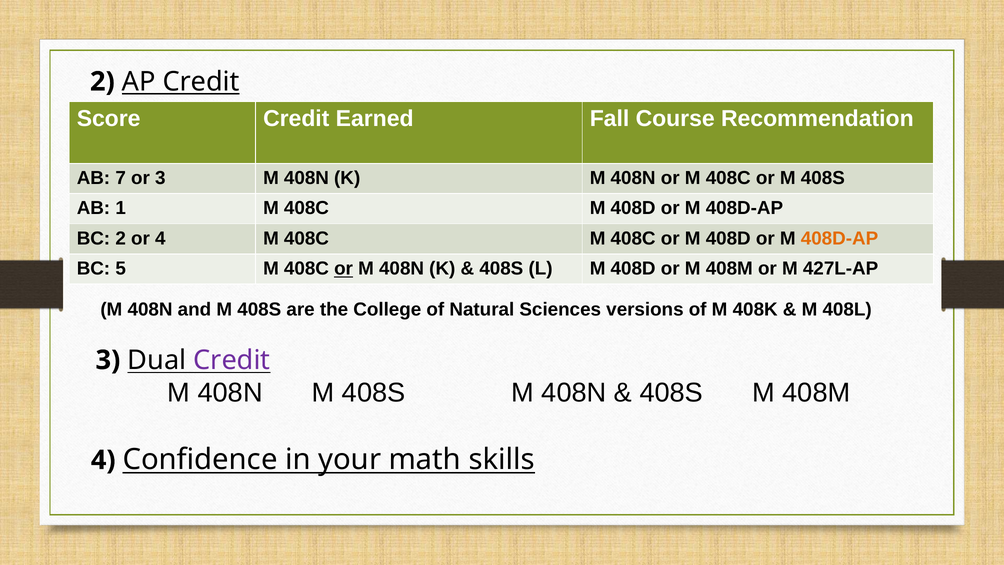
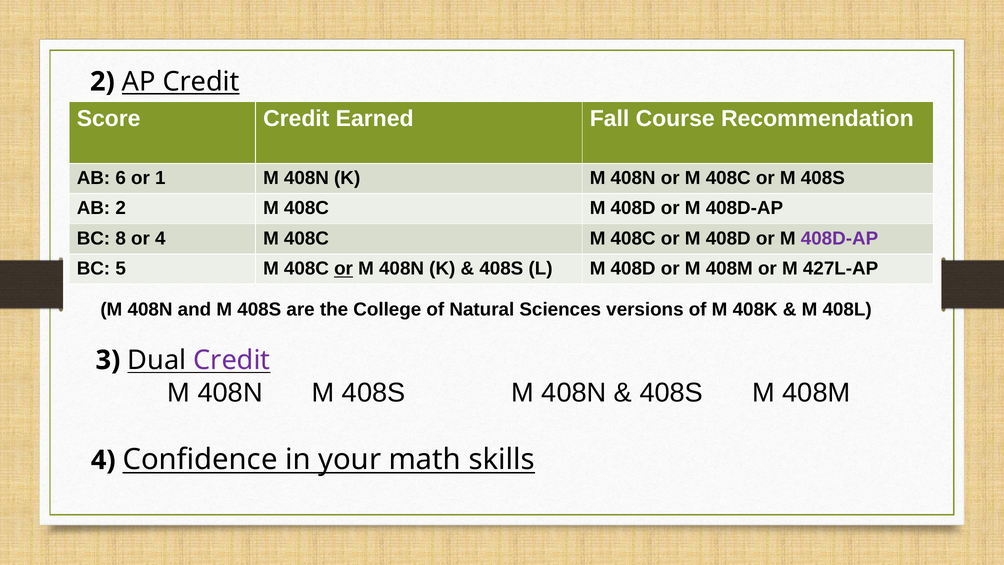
7: 7 -> 6
or 3: 3 -> 1
AB 1: 1 -> 2
BC 2: 2 -> 8
408D-AP at (839, 238) colour: orange -> purple
